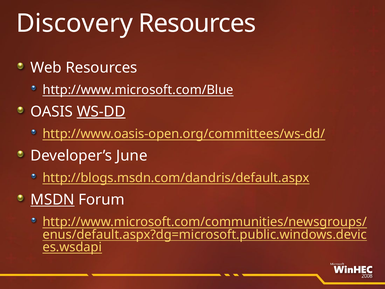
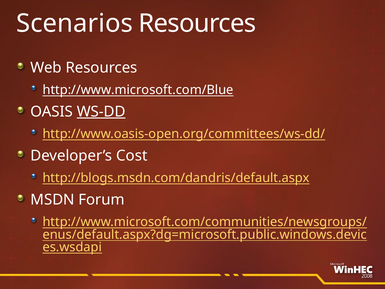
Discovery: Discovery -> Scenarios
June: June -> Cost
MSDN underline: present -> none
